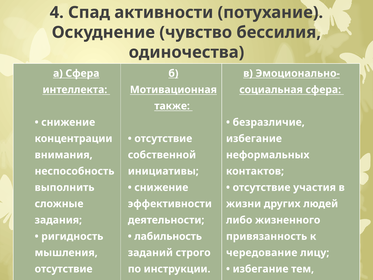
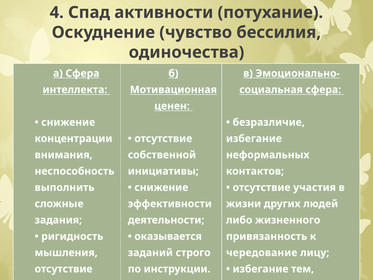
также: также -> ценен
лабильность: лабильность -> оказывается
